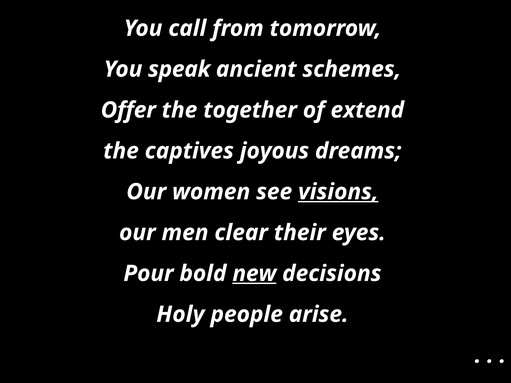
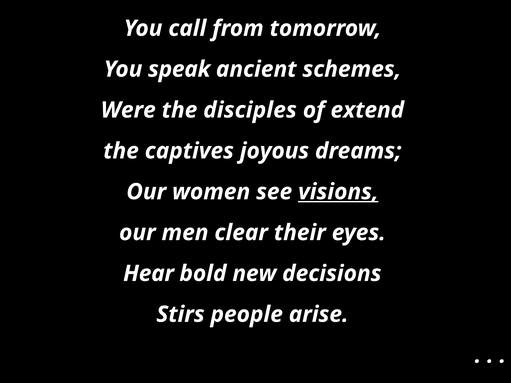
Offer: Offer -> Were
together: together -> disciples
Pour: Pour -> Hear
new underline: present -> none
Holy: Holy -> Stirs
